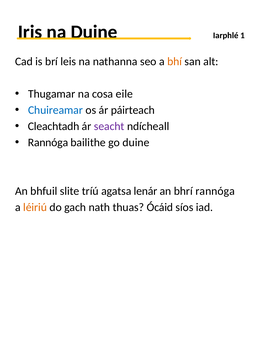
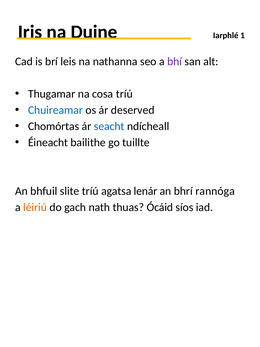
bhí colour: orange -> purple
cosa eile: eile -> tríú
páirteach: páirteach -> deserved
Cleachtadh: Cleachtadh -> Chomórtas
seacht colour: purple -> blue
Rannóga at (48, 142): Rannóga -> Éineacht
go duine: duine -> tuillte
